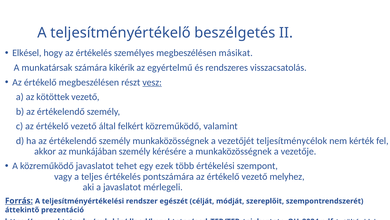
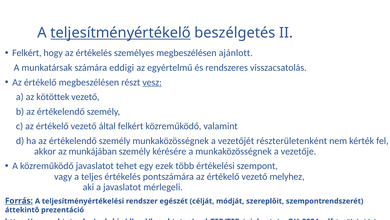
teljesítményértékelő underline: none -> present
Elkésel at (27, 53): Elkésel -> Felkért
másikat: másikat -> ajánlott
kikérik: kikérik -> eddigi
teljesítménycélok: teljesítménycélok -> részterületenként
